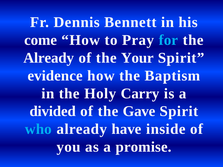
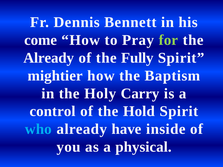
for colour: light blue -> light green
Your: Your -> Fully
evidence: evidence -> mightier
divided: divided -> control
Gave: Gave -> Hold
promise: promise -> physical
